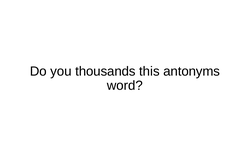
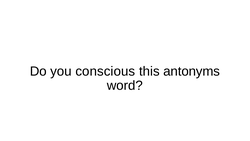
thousands: thousands -> conscious
